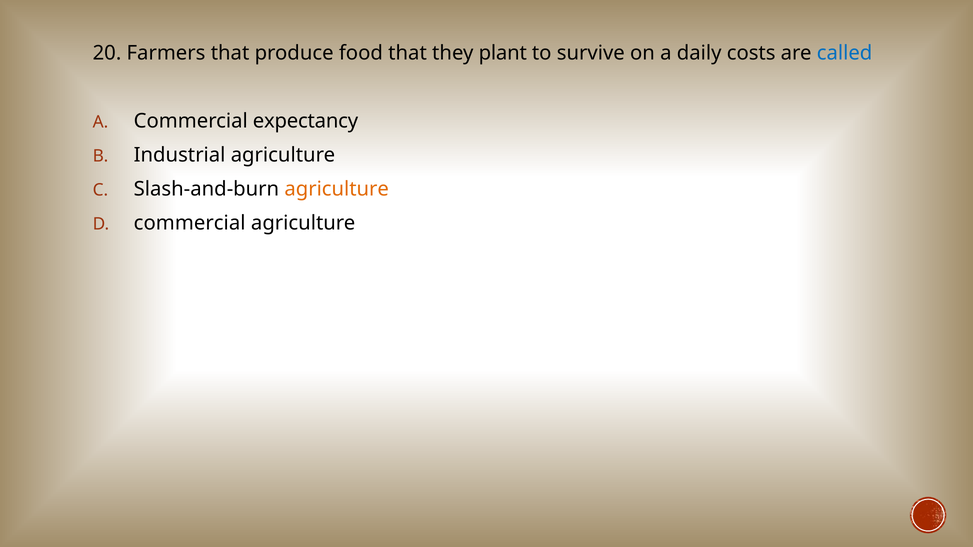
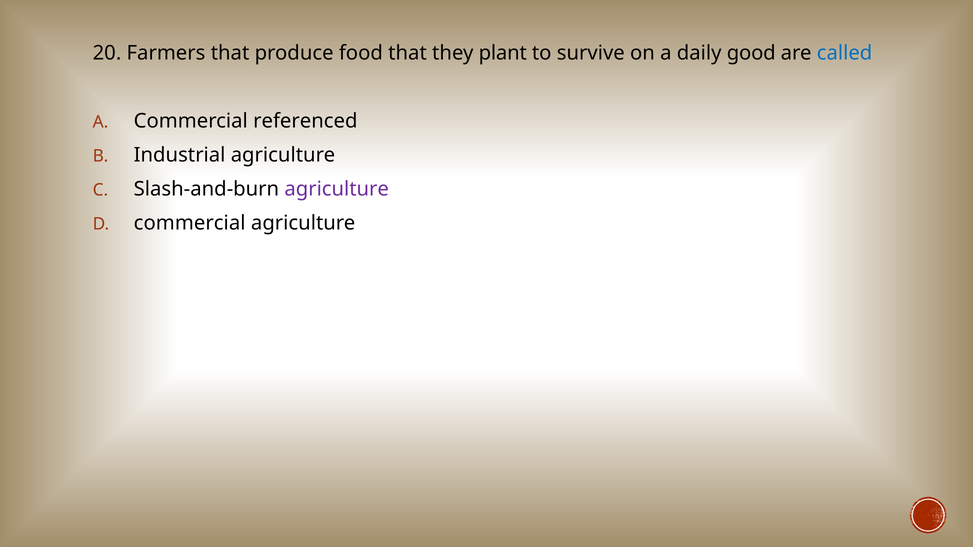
costs: costs -> good
expectancy: expectancy -> referenced
agriculture at (337, 189) colour: orange -> purple
